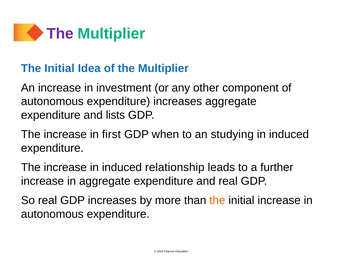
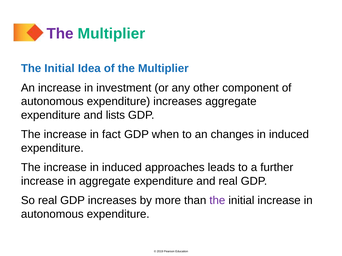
first: first -> fact
studying: studying -> changes
relationship: relationship -> approaches
the at (217, 201) colour: orange -> purple
